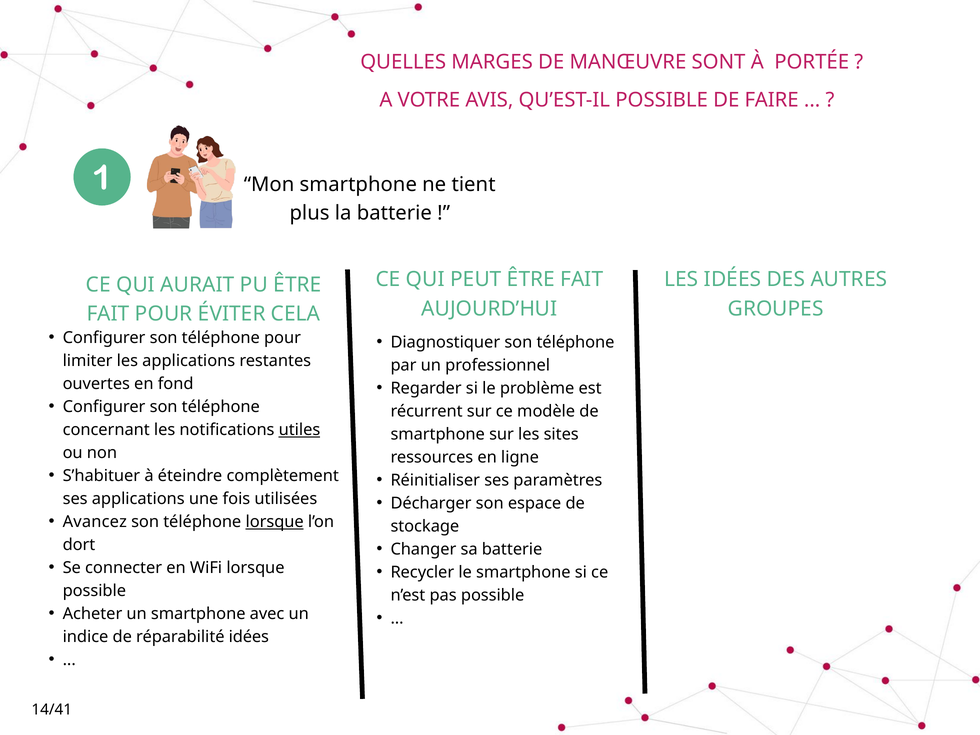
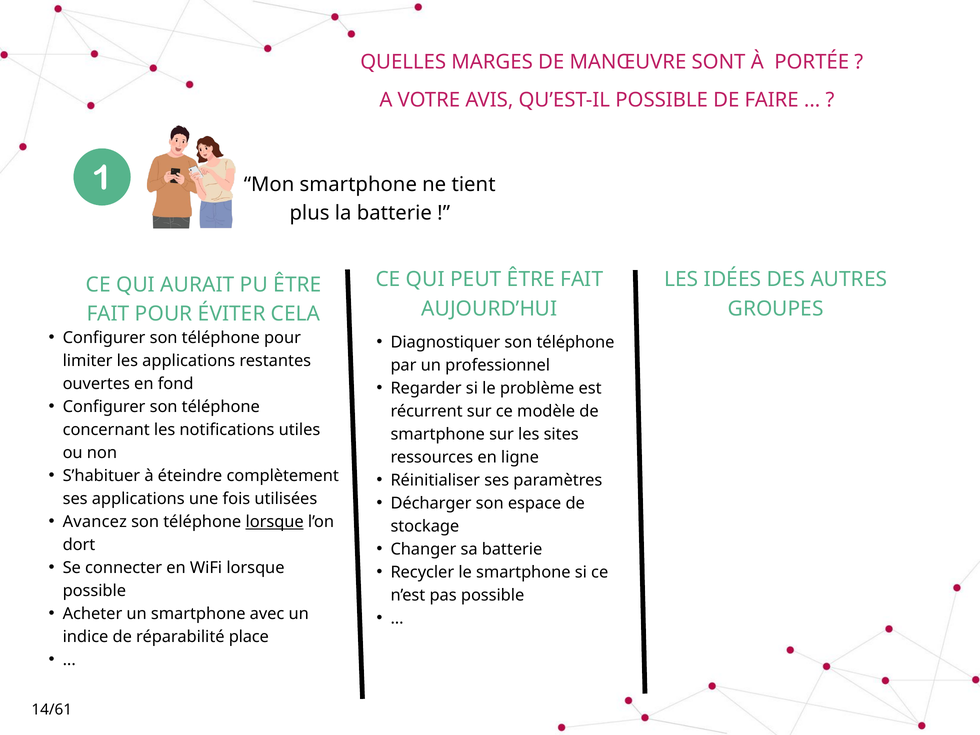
utiles underline: present -> none
réparabilité idées: idées -> place
14/41: 14/41 -> 14/61
